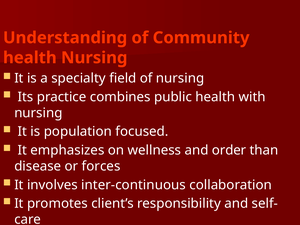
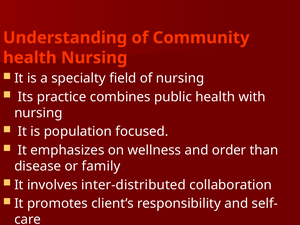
forces: forces -> family
inter-continuous: inter-continuous -> inter-distributed
